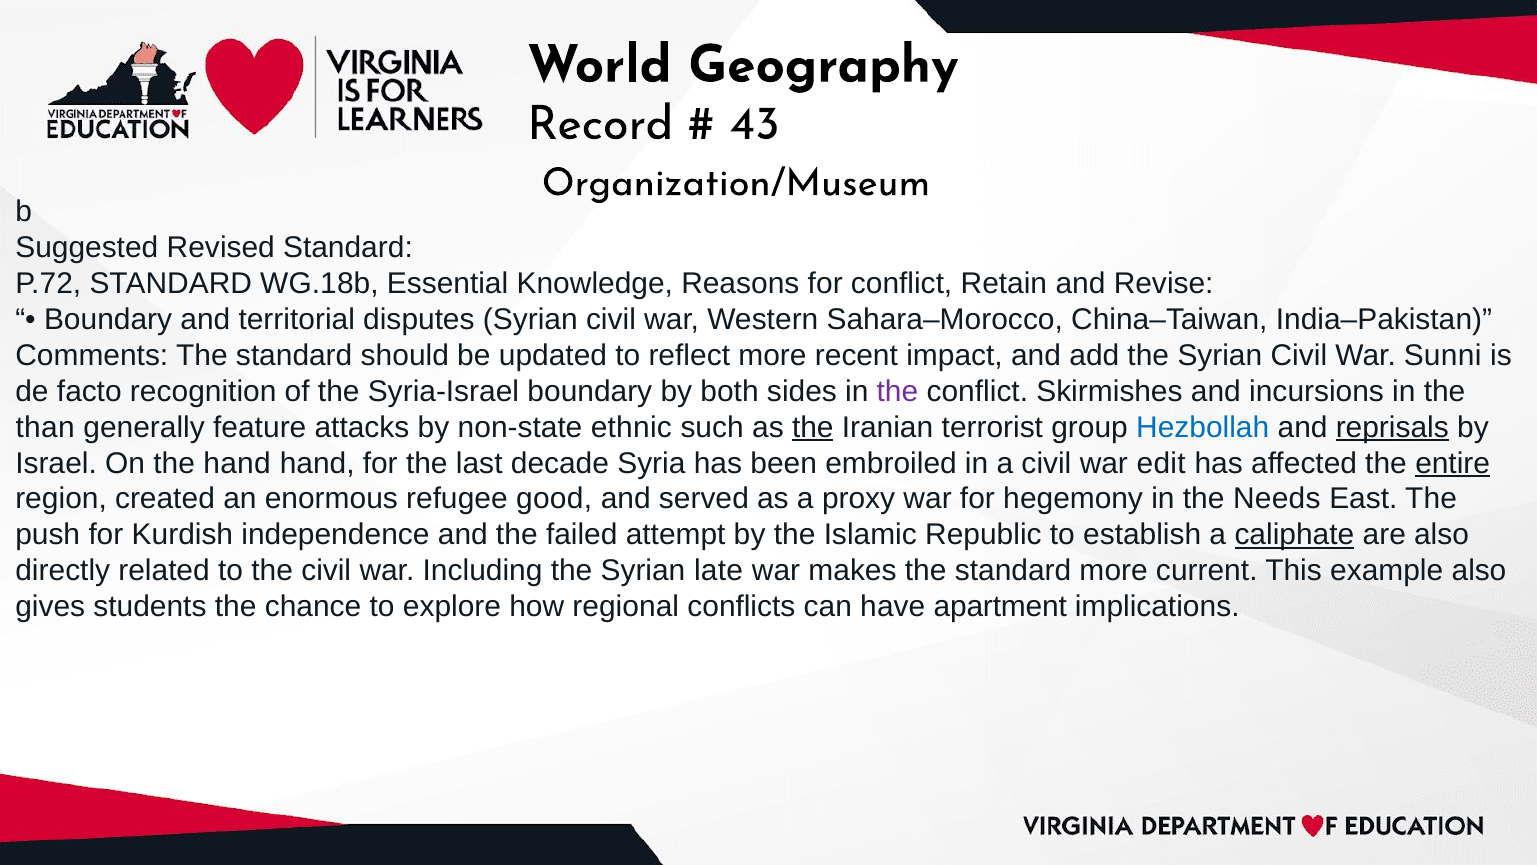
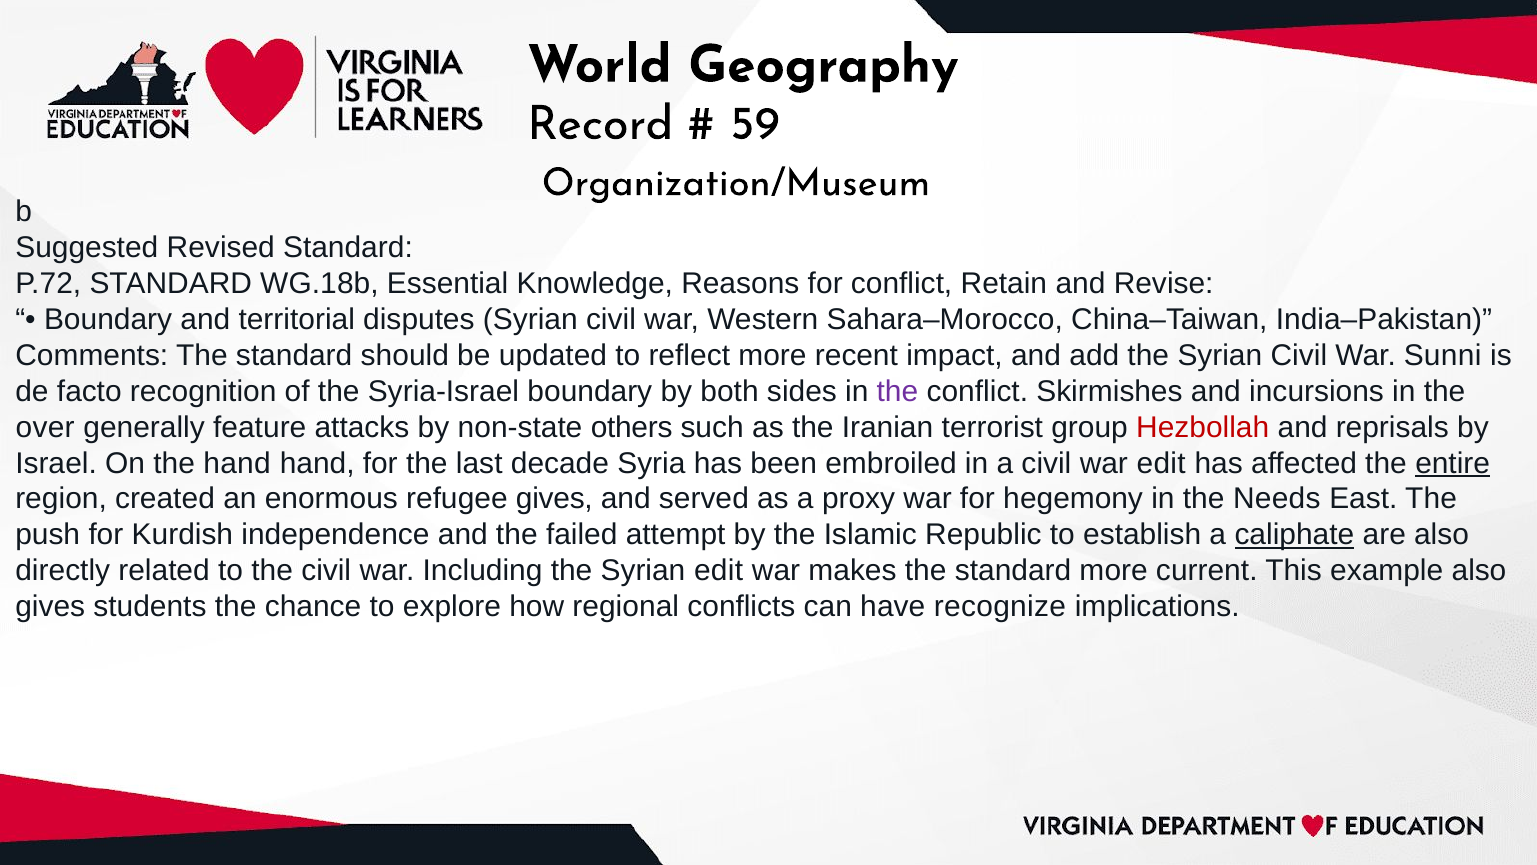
43: 43 -> 59
than: than -> over
ethnic: ethnic -> others
the at (813, 427) underline: present -> none
Hezbollah colour: blue -> red
reprisals underline: present -> none
refugee good: good -> gives
Syrian late: late -> edit
apartment: apartment -> recognize
